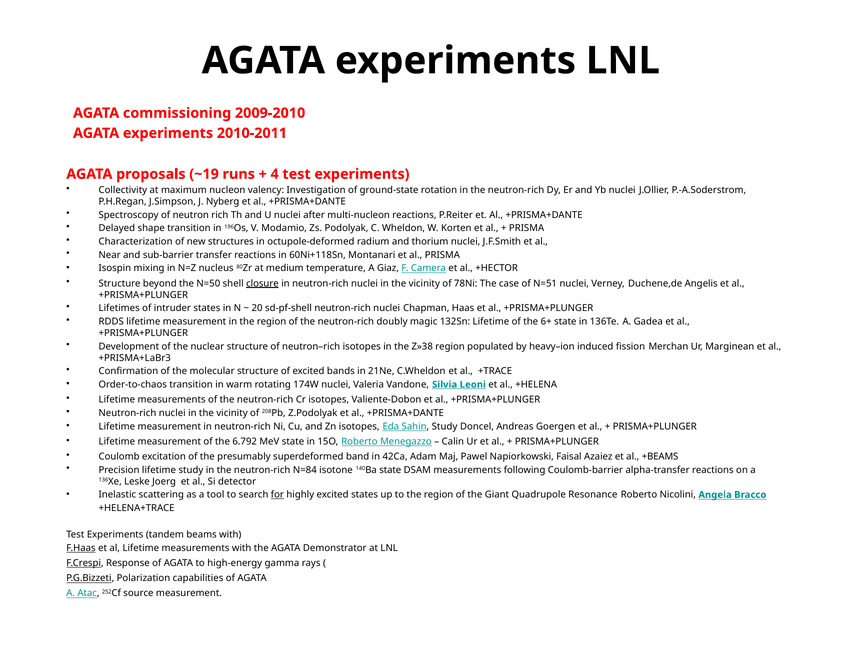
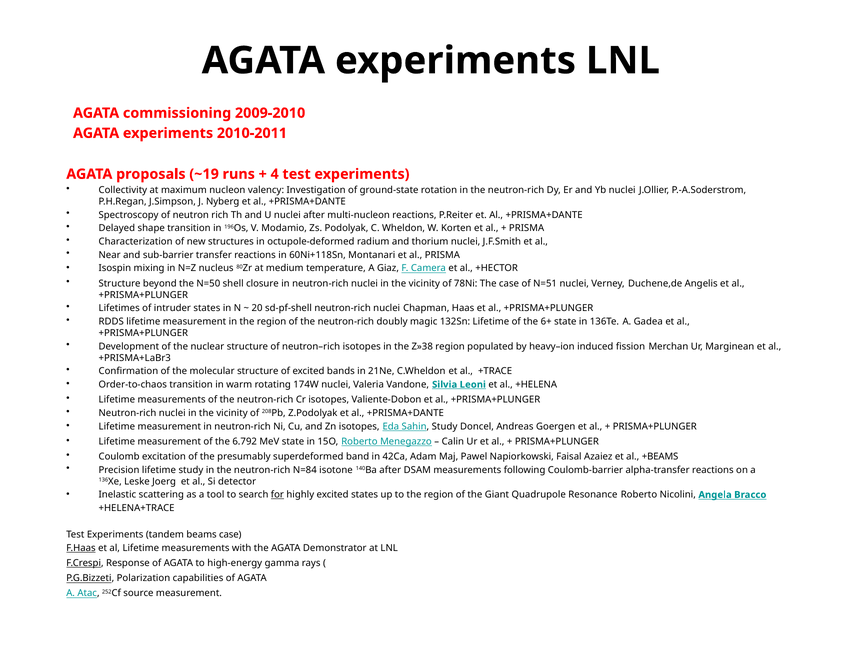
closure underline: present -> none
140Ba state: state -> after
beams with: with -> case
